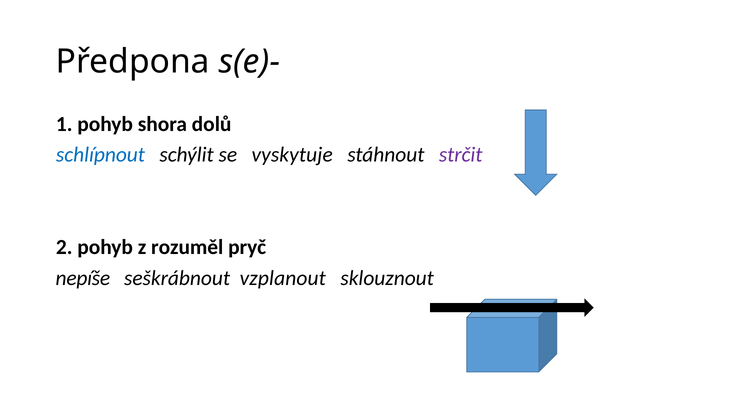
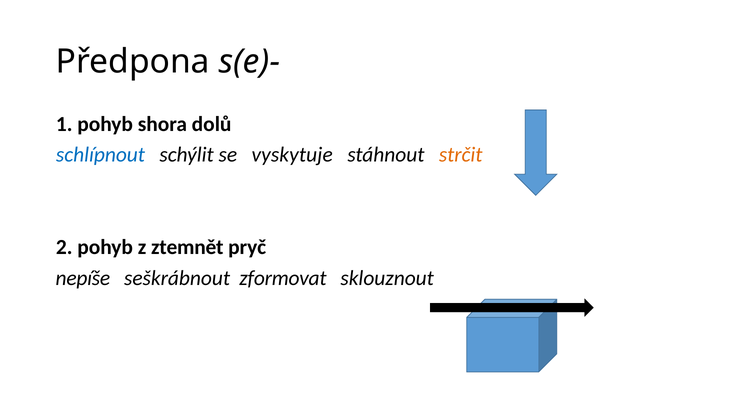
strčit colour: purple -> orange
rozuměl: rozuměl -> ztemnět
vzplanout: vzplanout -> zformovat
